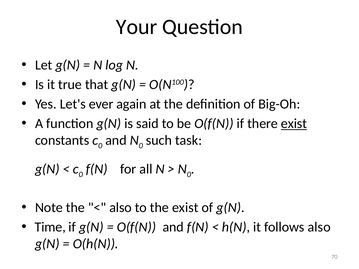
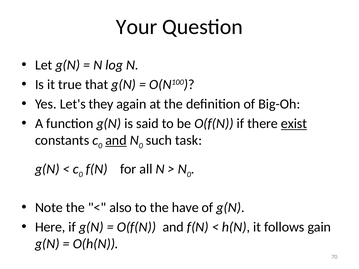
ever: ever -> they
and at (116, 140) underline: none -> present
the exist: exist -> have
Time: Time -> Here
follows also: also -> gain
